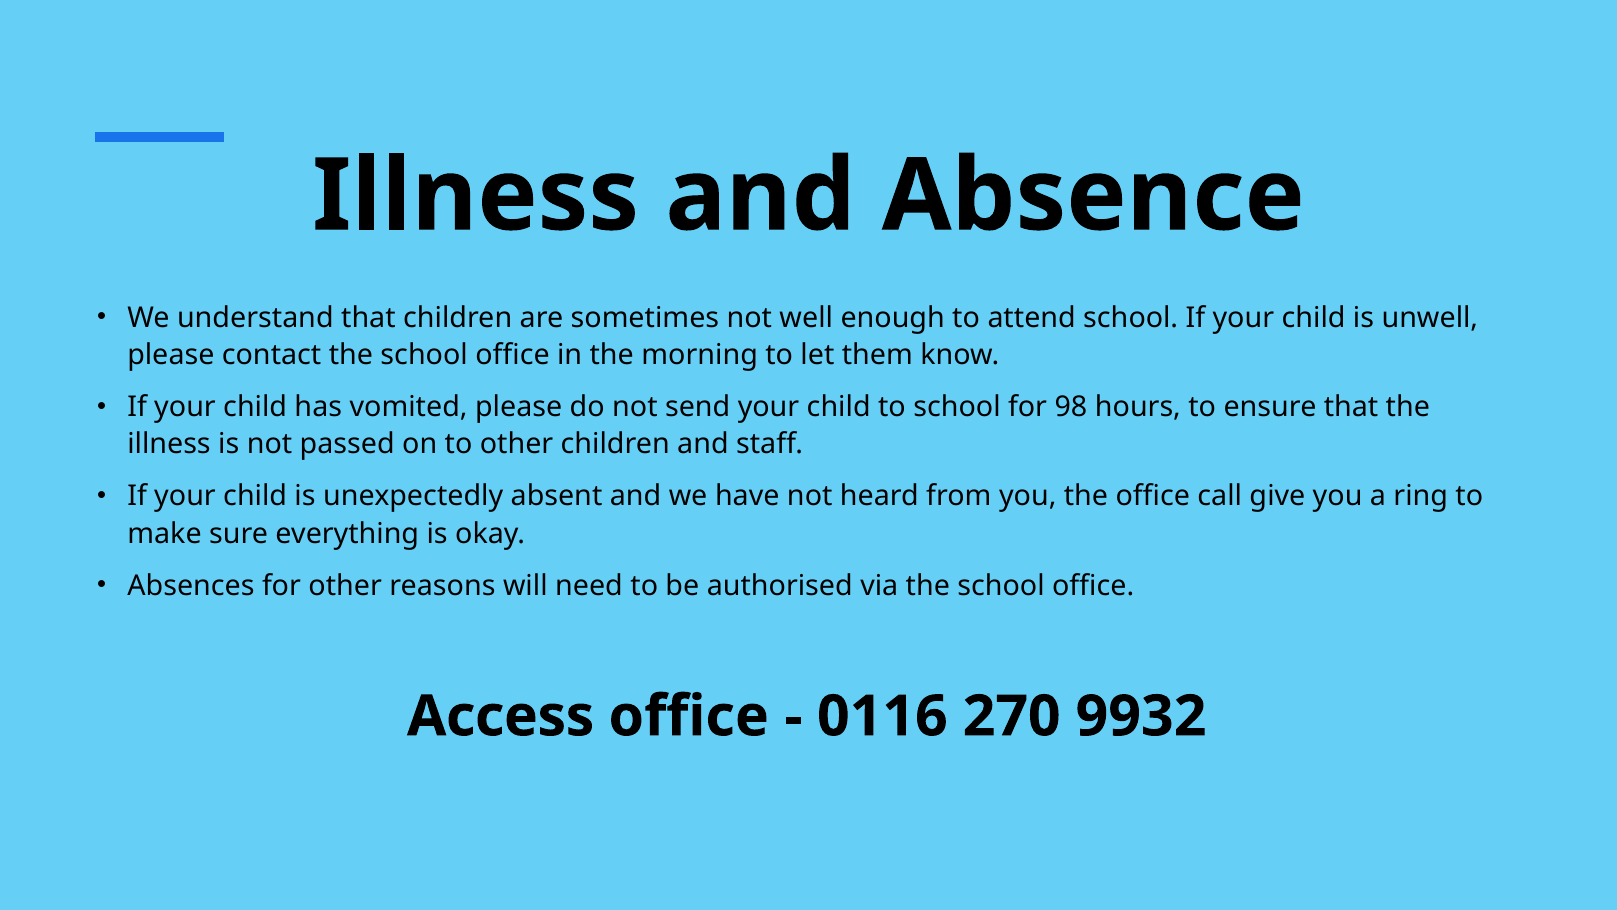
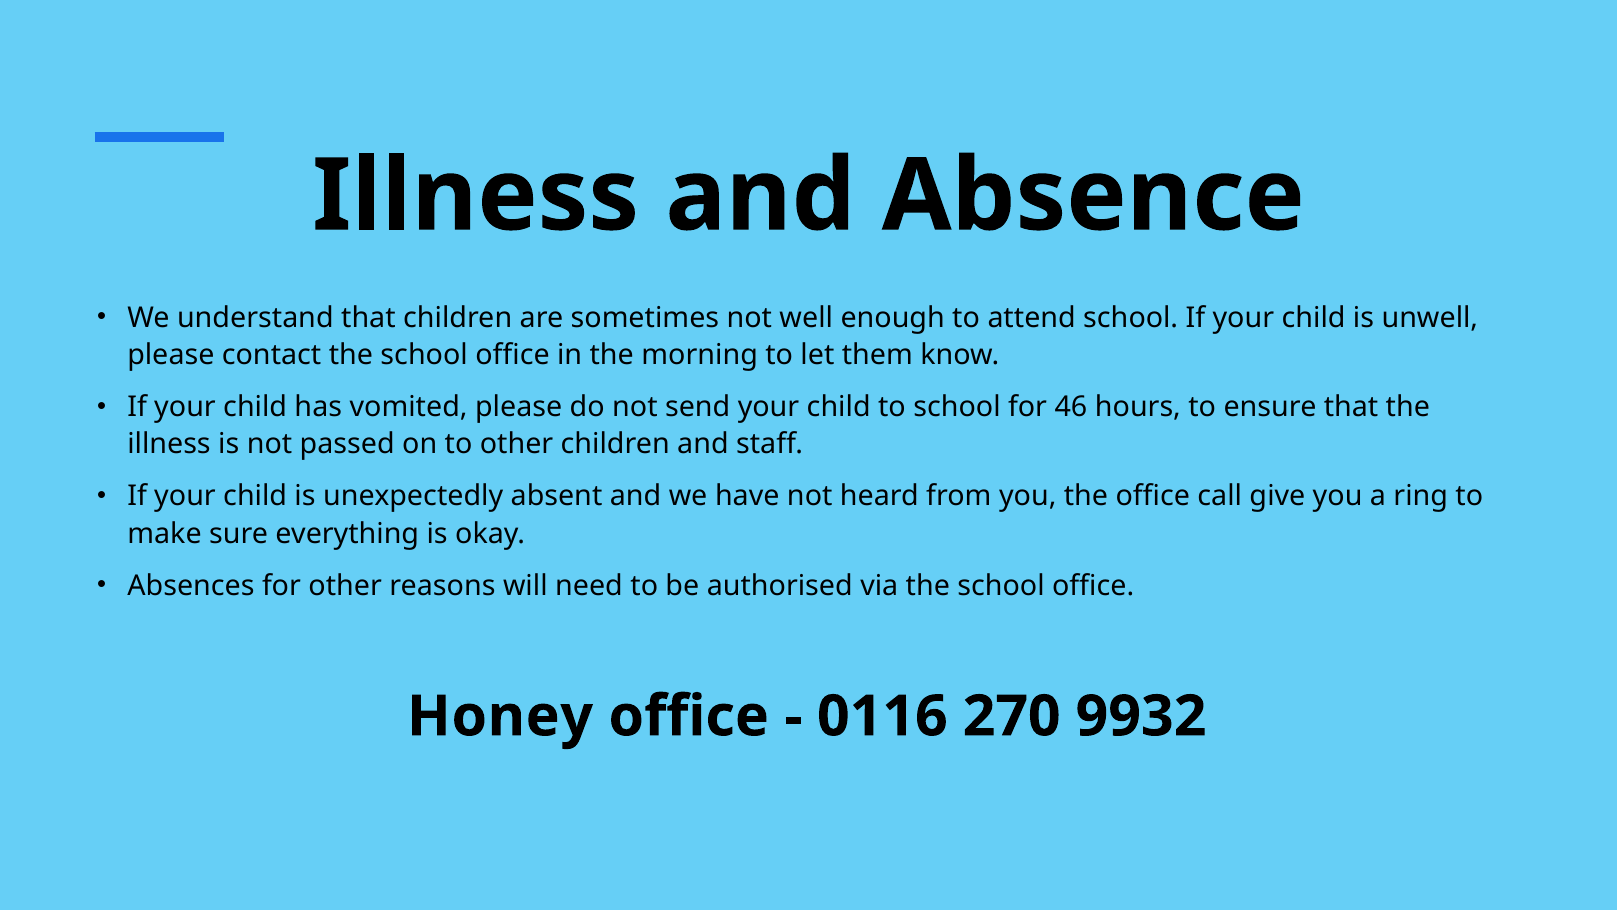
98: 98 -> 46
Access: Access -> Honey
